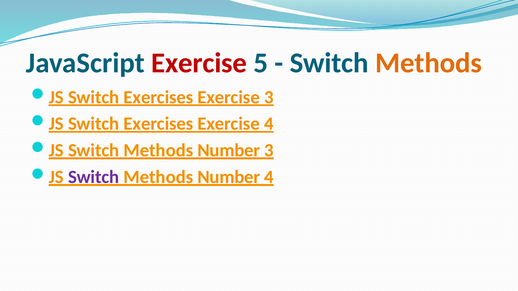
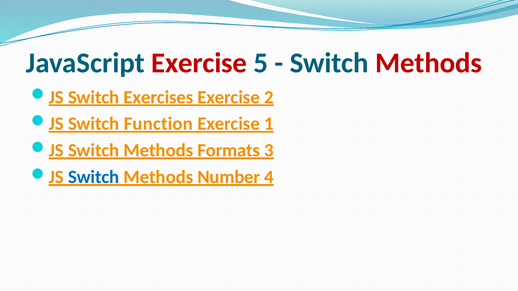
Methods at (429, 63) colour: orange -> red
Exercise 3: 3 -> 2
Exercises at (158, 124): Exercises -> Function
Exercise 4: 4 -> 1
Number at (229, 151): Number -> Formats
Switch at (94, 177) colour: purple -> blue
